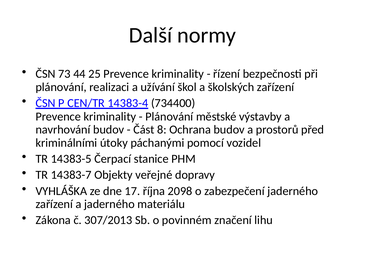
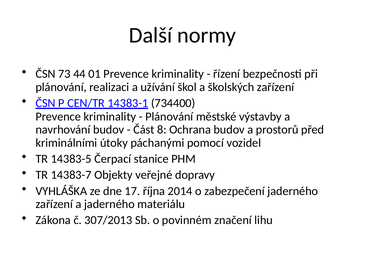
25: 25 -> 01
14383-4: 14383-4 -> 14383-1
2098: 2098 -> 2014
